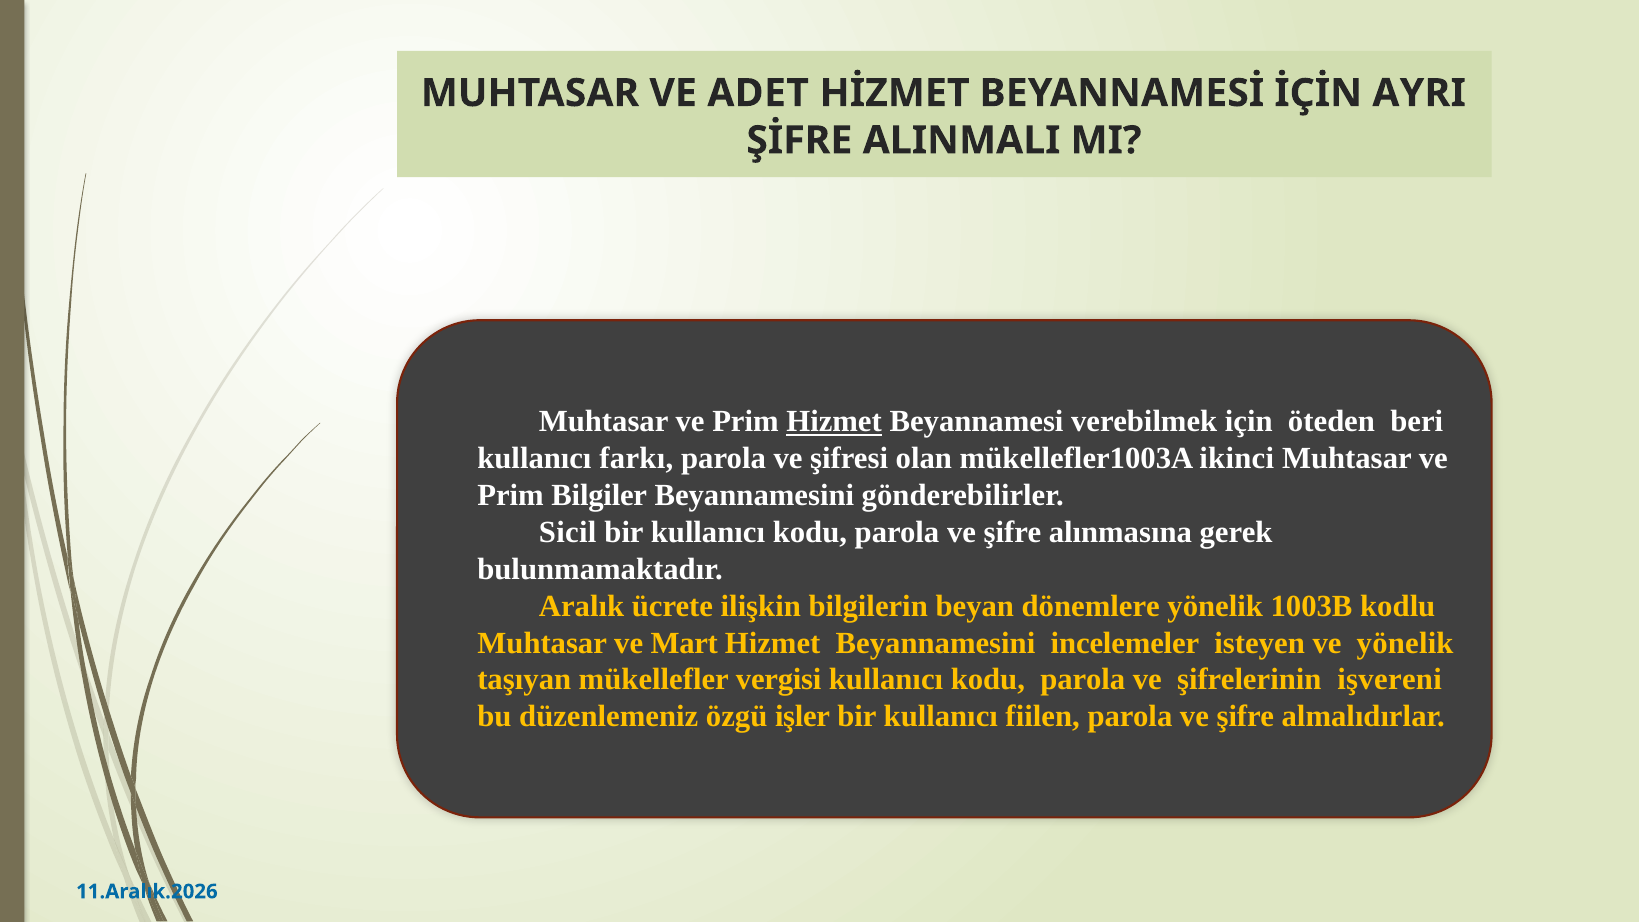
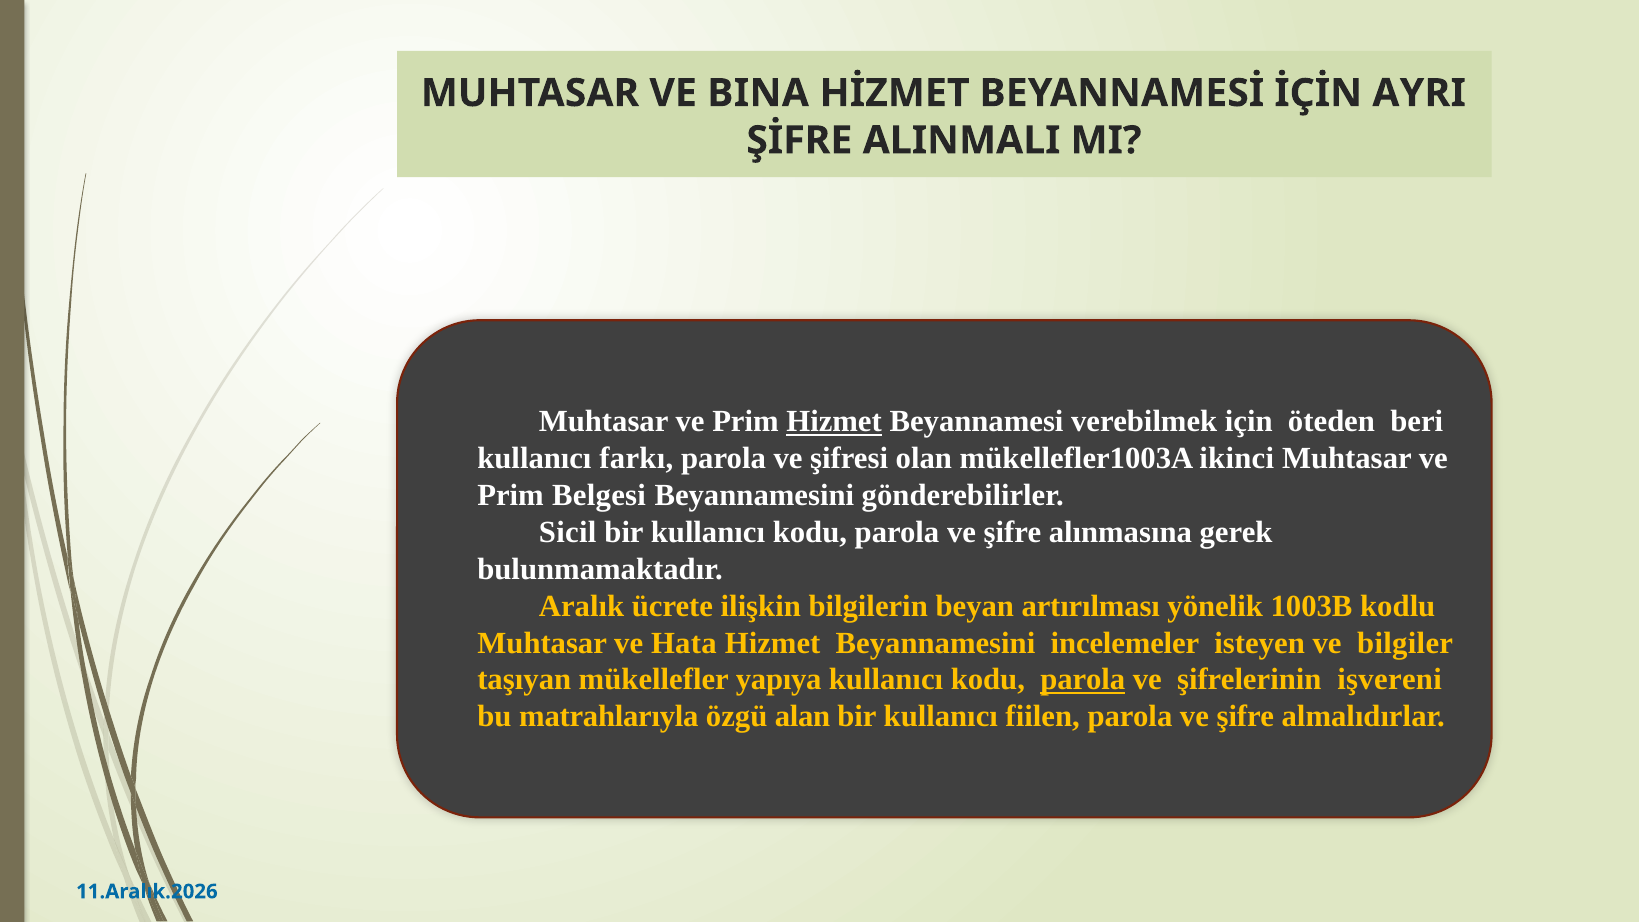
ADET: ADET -> BINA
Bilgiler: Bilgiler -> Belgesi
dönemlere: dönemlere -> artırılması
Mart: Mart -> Hata
ve yönelik: yönelik -> bilgiler
vergisi: vergisi -> yapıya
parola at (1083, 680) underline: none -> present
düzenlemeniz: düzenlemeniz -> matrahlarıyla
işler: işler -> alan
